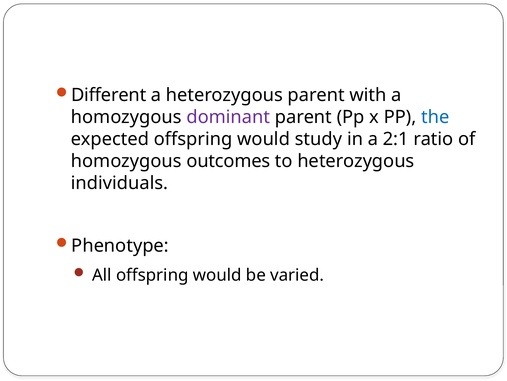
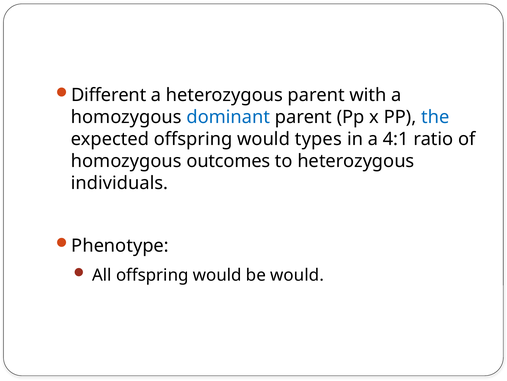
dominant colour: purple -> blue
study: study -> types
2:1: 2:1 -> 4:1
be varied: varied -> would
